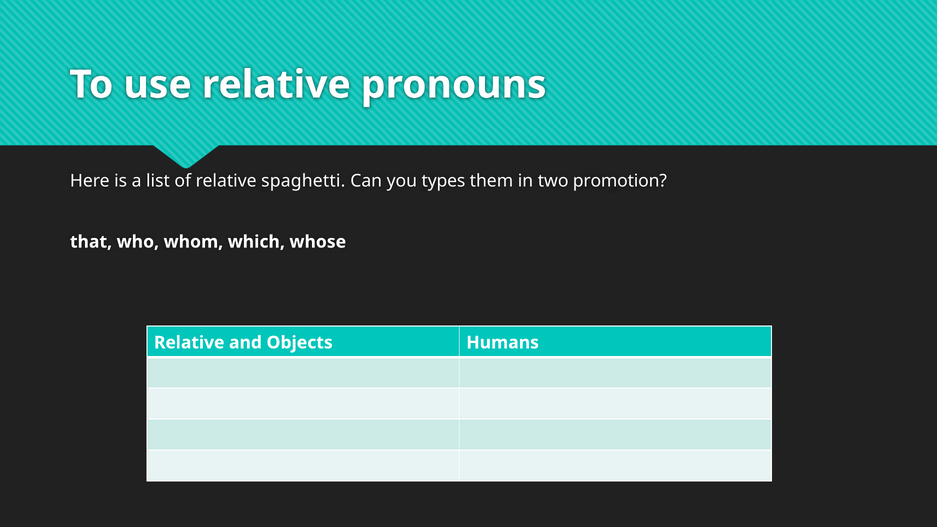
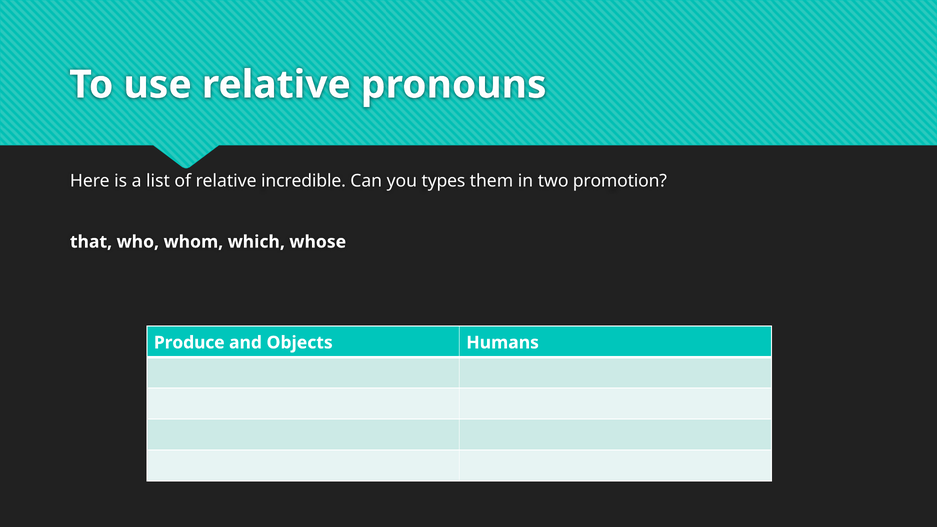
spaghetti: spaghetti -> incredible
Relative at (189, 343): Relative -> Produce
